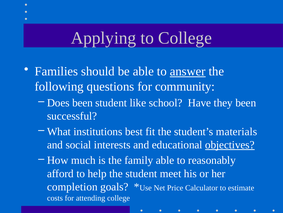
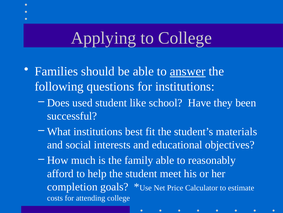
for community: community -> institutions
Does been: been -> used
objectives underline: present -> none
